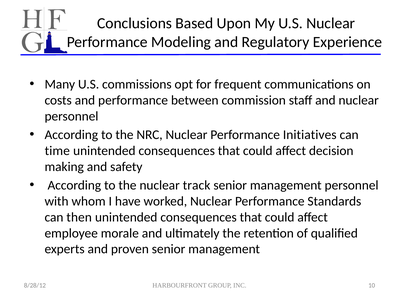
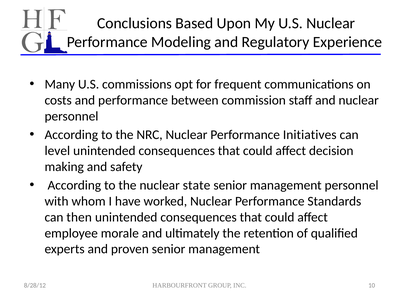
time: time -> level
track: track -> state
